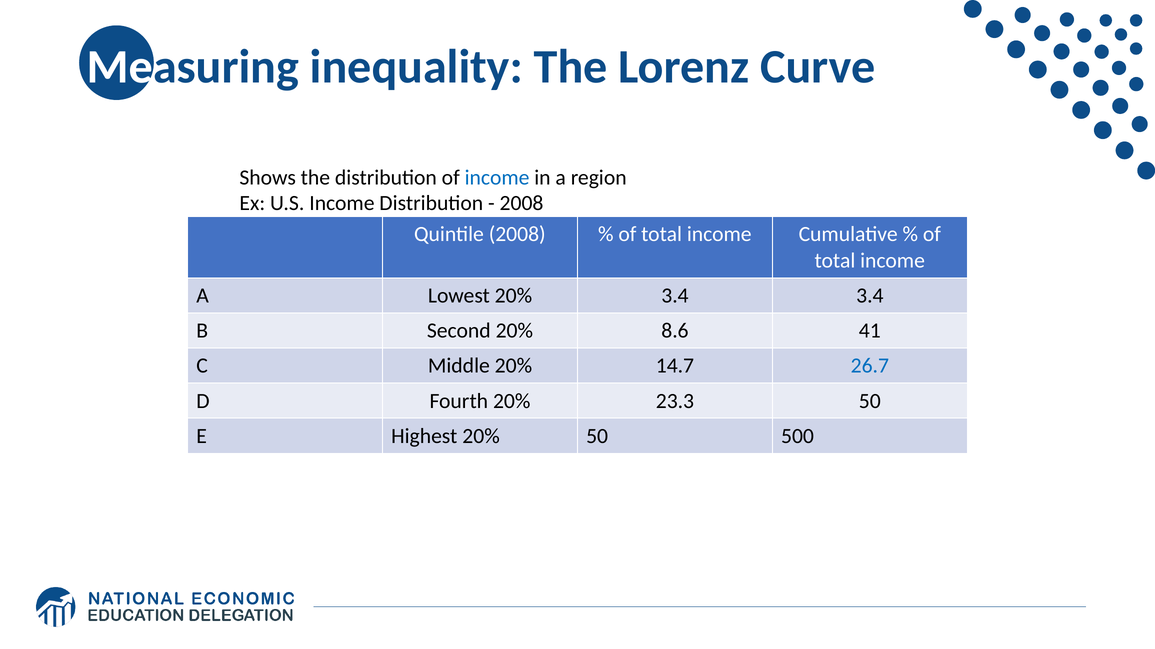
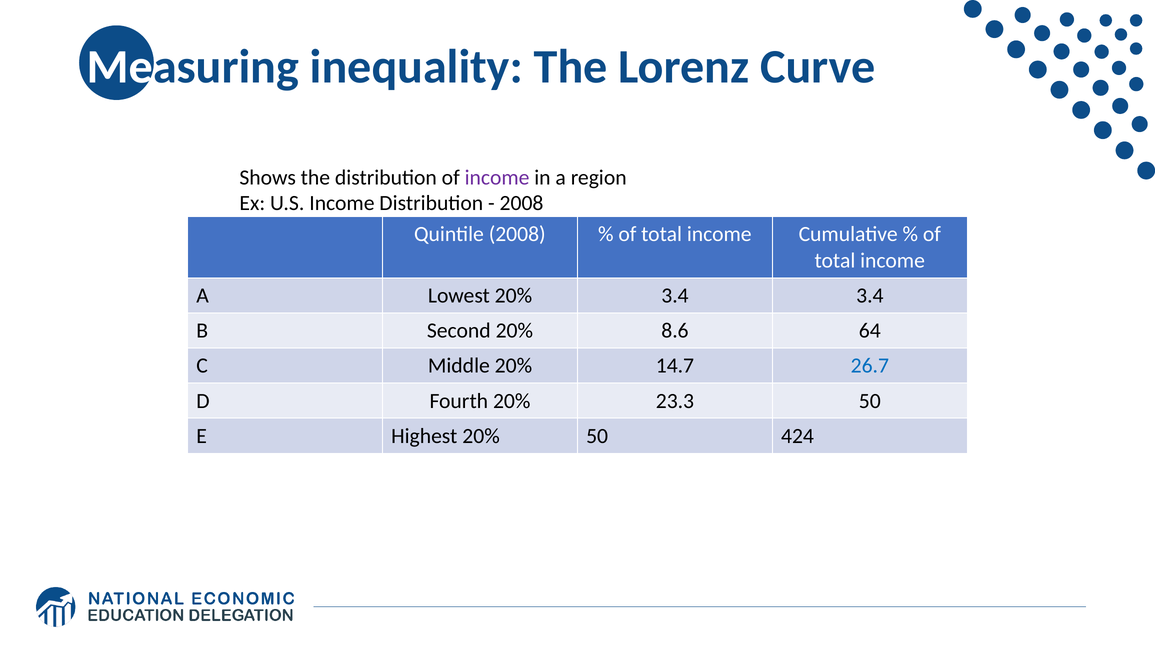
income at (497, 178) colour: blue -> purple
41: 41 -> 64
500: 500 -> 424
